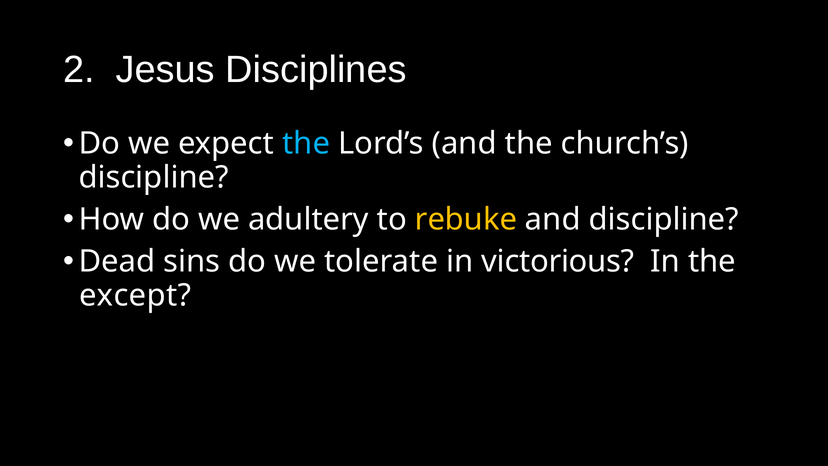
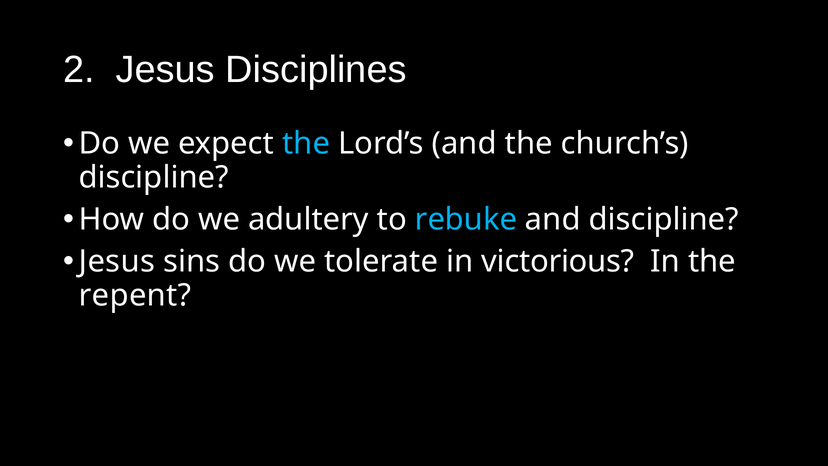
rebuke colour: yellow -> light blue
Dead at (117, 262): Dead -> Jesus
except: except -> repent
